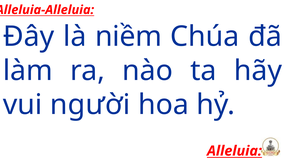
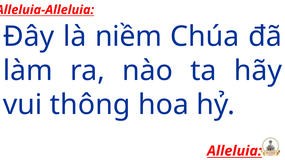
người: người -> thông
